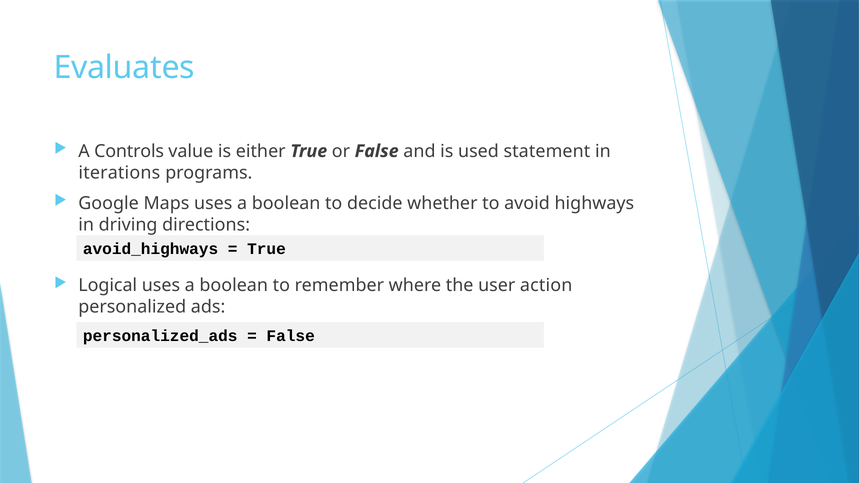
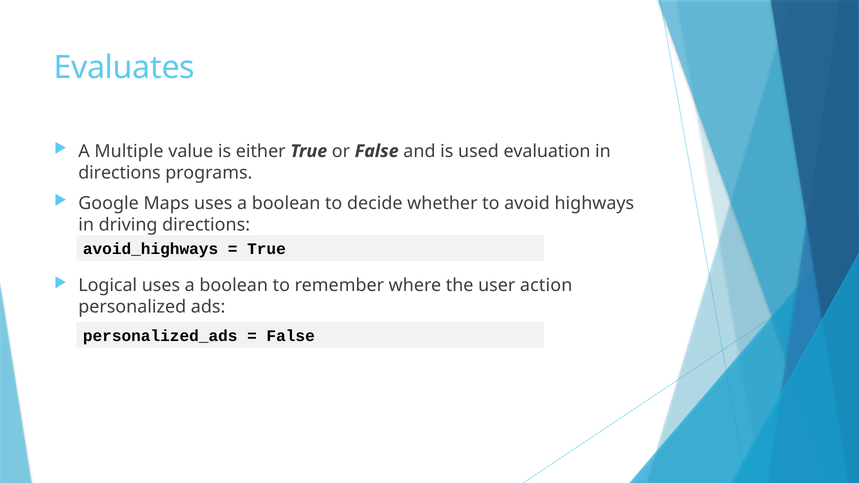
Controls: Controls -> Multiple
statement: statement -> evaluation
iterations at (119, 173): iterations -> directions
